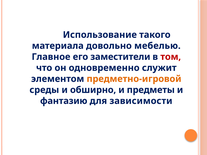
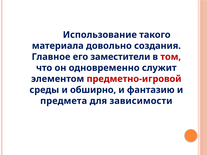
мебелью: мебелью -> создания
предметно-игровой colour: orange -> red
предметы: предметы -> фантазию
фантазию: фантазию -> предмета
